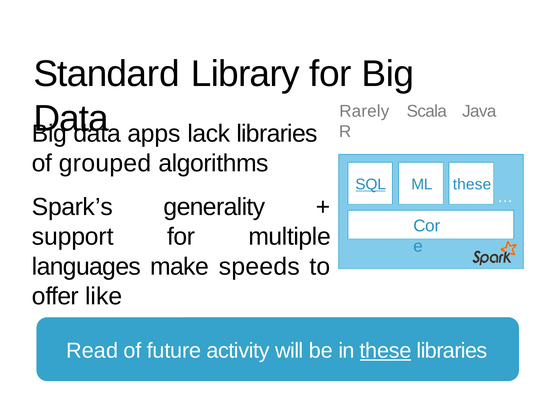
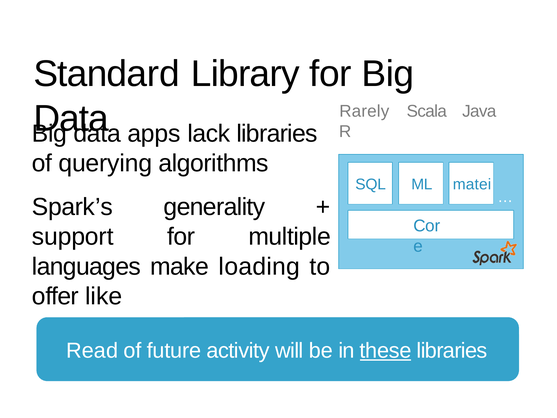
grouped: grouped -> querying
SQL underline: present -> none
ML these: these -> matei
speeds: speeds -> loading
